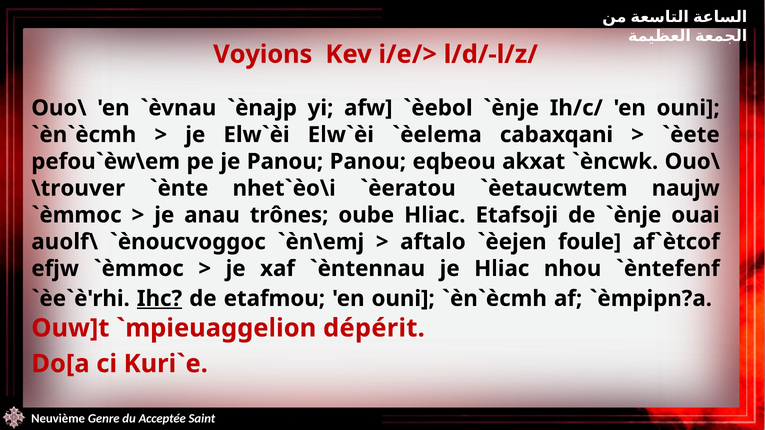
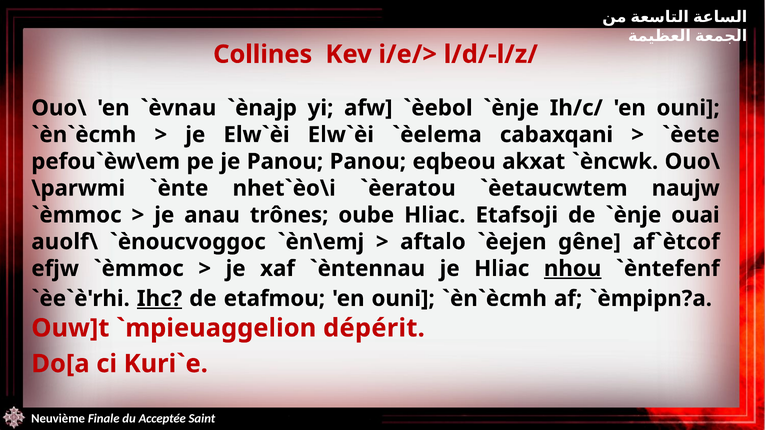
Voyions: Voyions -> Collines
\trouver: \trouver -> \parwmi
foule: foule -> gêne
nhou underline: none -> present
Genre: Genre -> Finale
